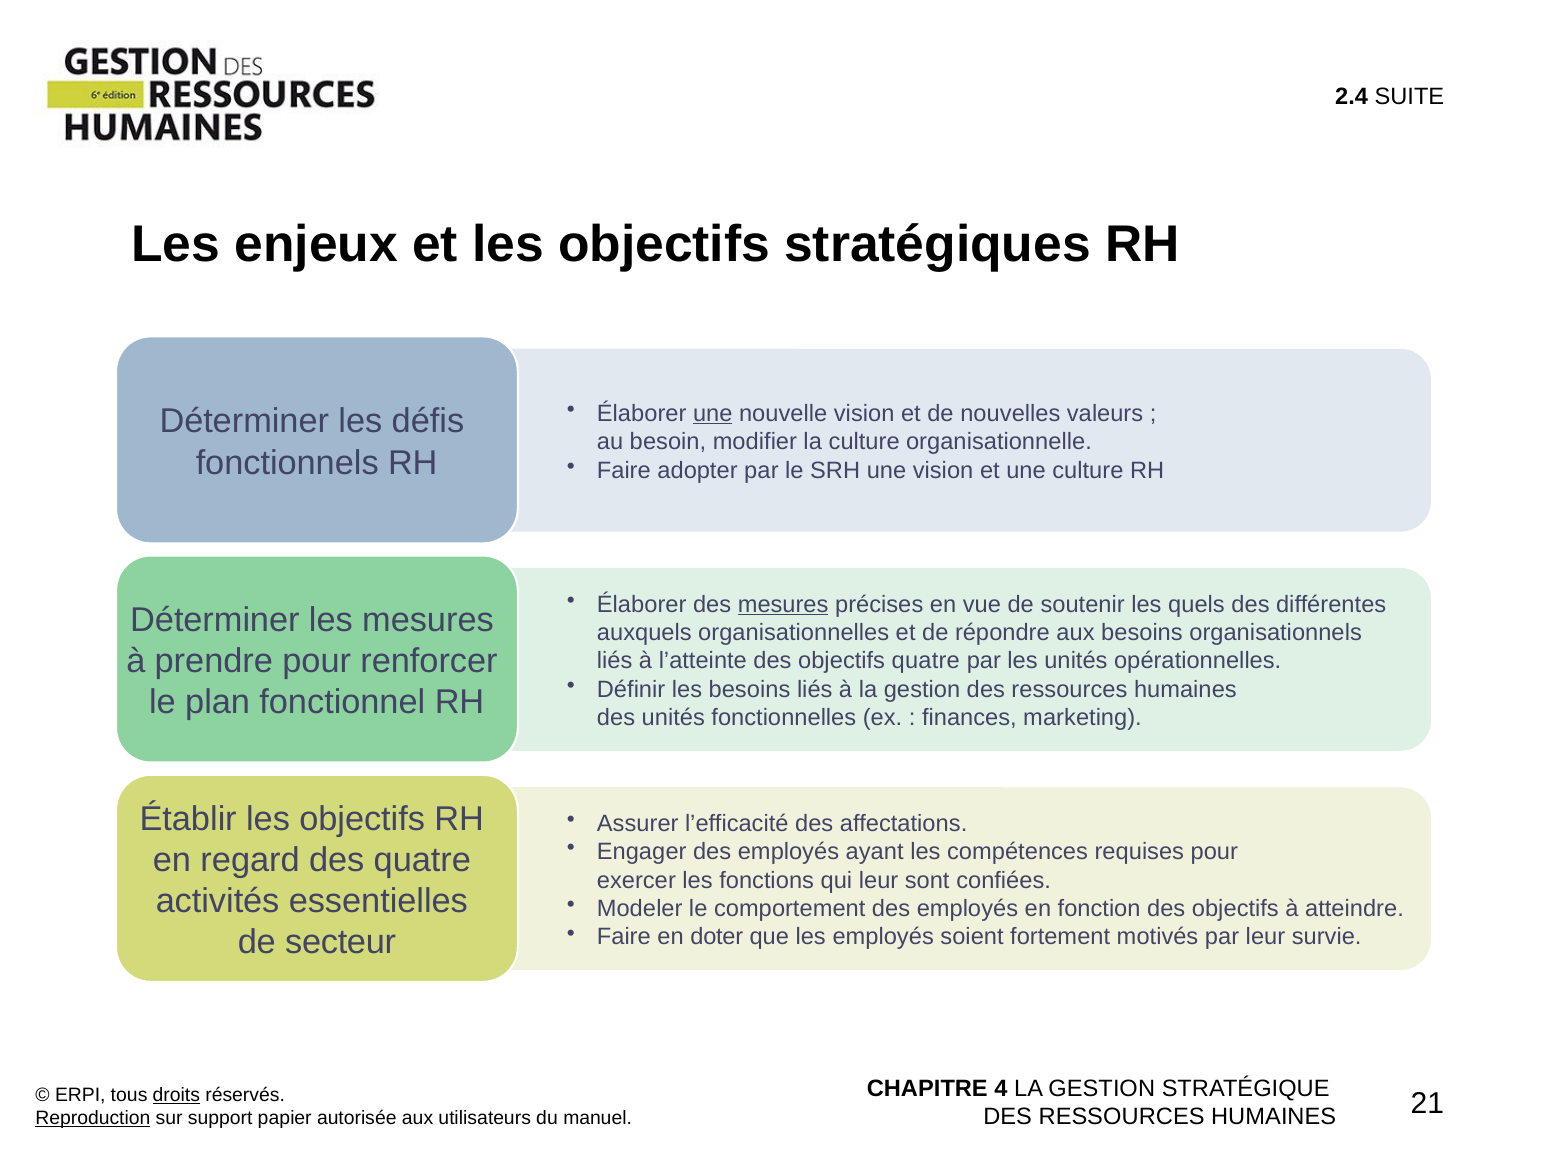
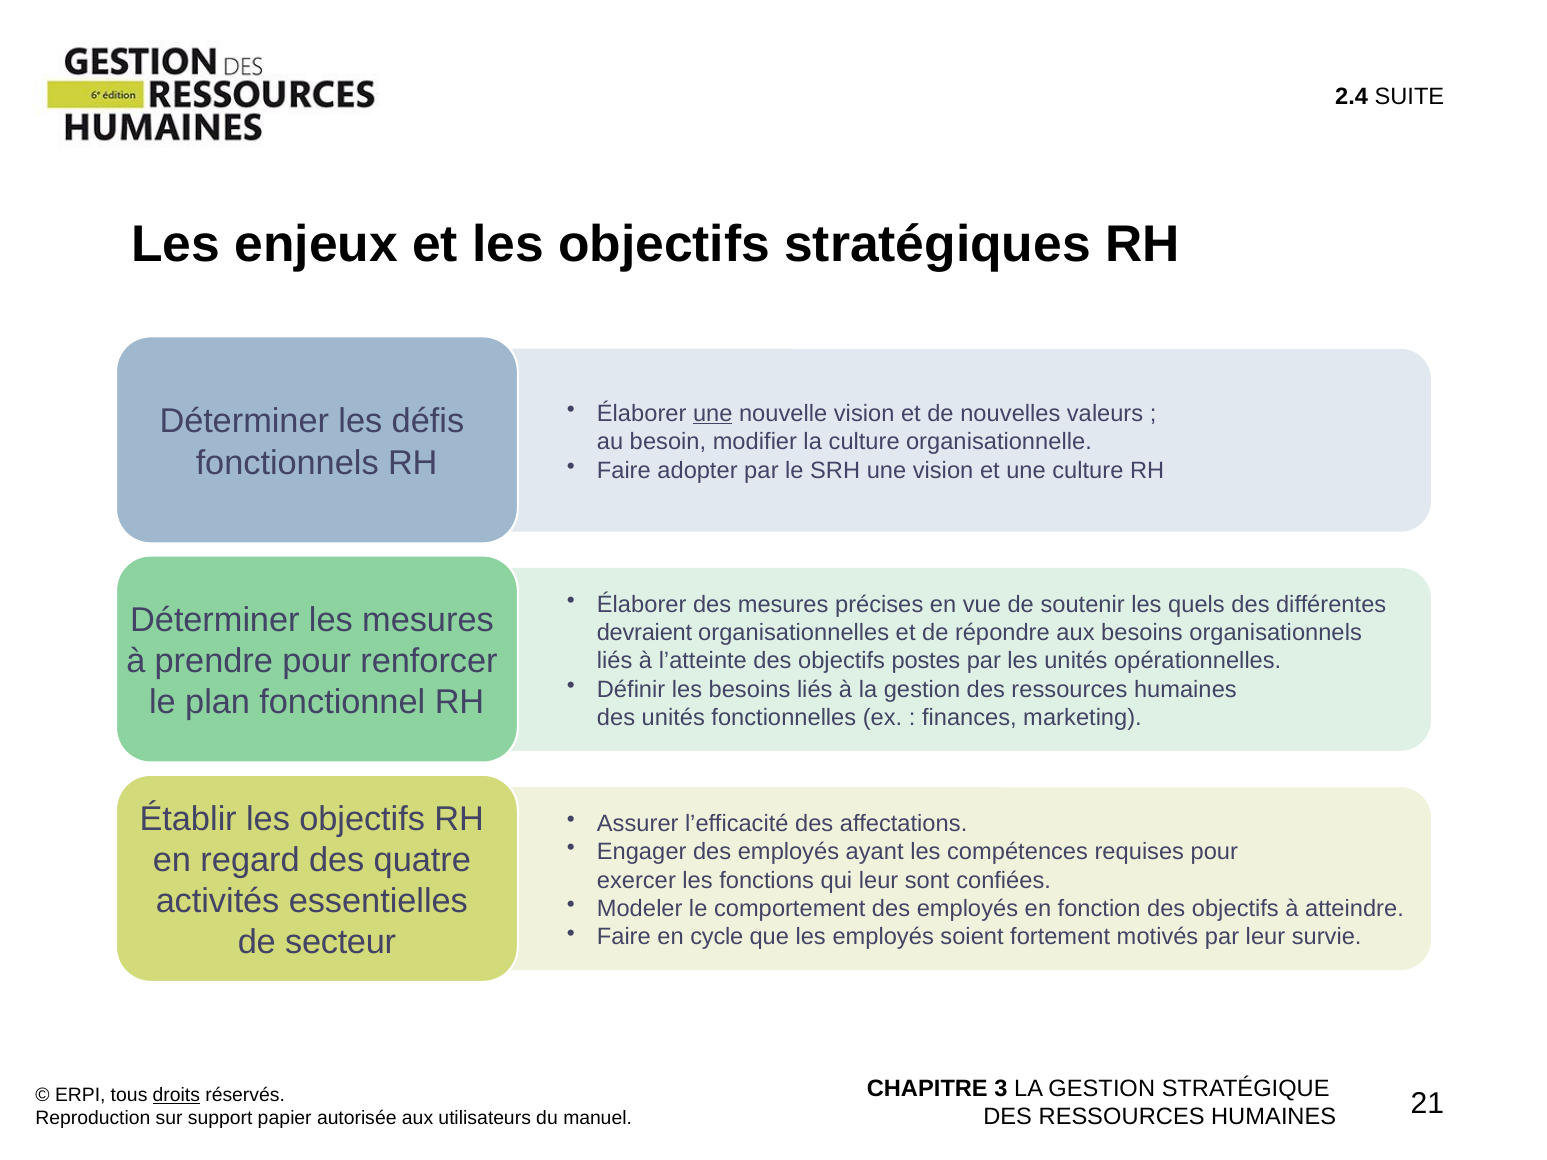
mesures at (783, 604) underline: present -> none
auxquels: auxquels -> devraient
objectifs quatre: quatre -> postes
doter: doter -> cycle
4: 4 -> 3
Reproduction underline: present -> none
